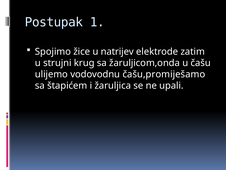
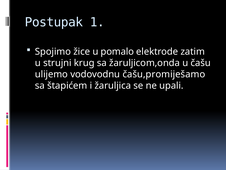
natrijev: natrijev -> pomalo
